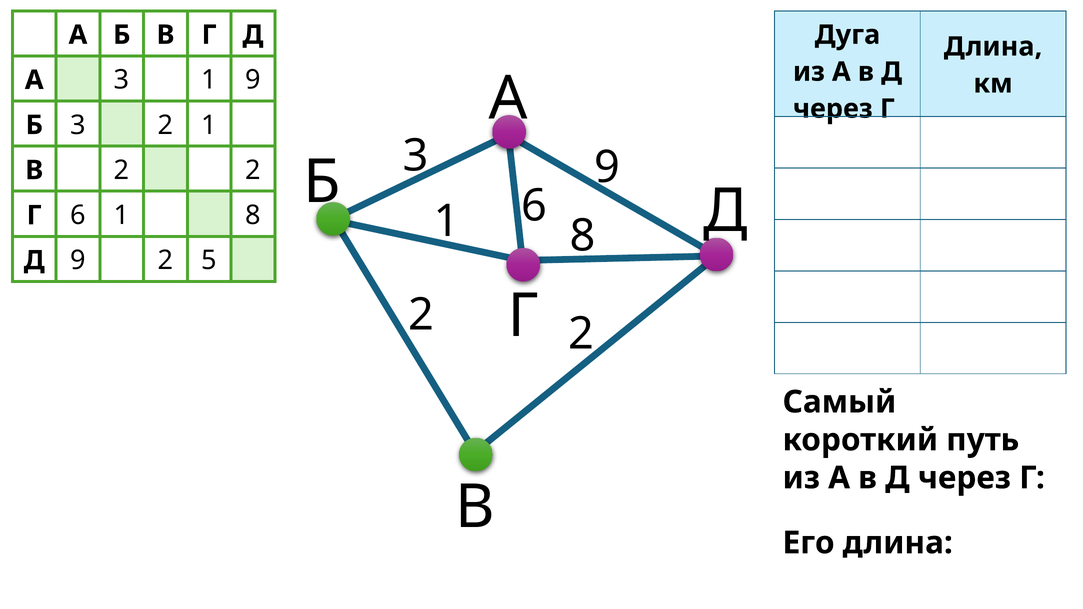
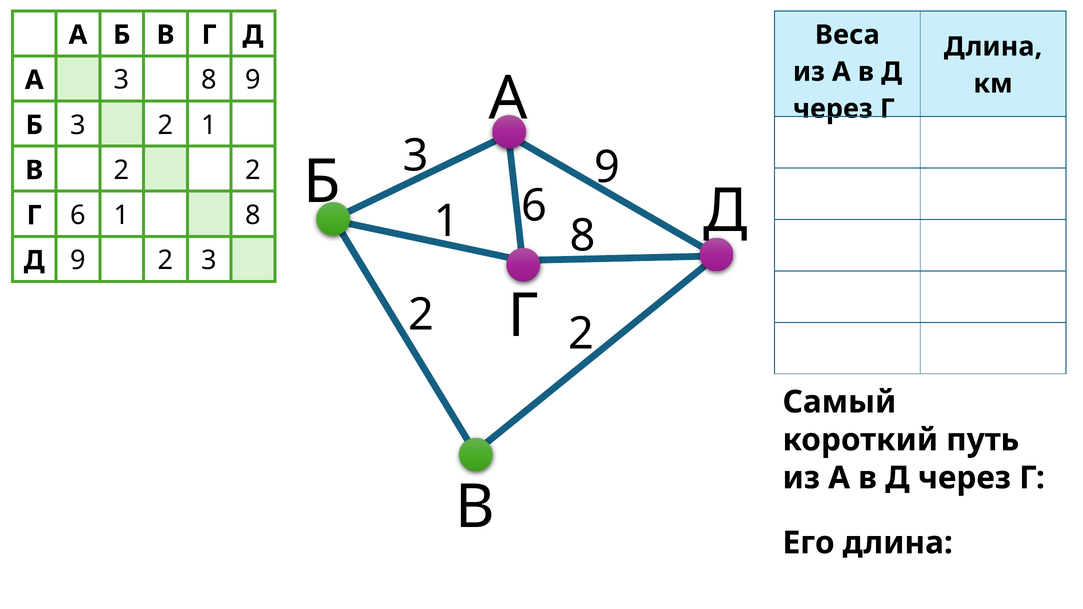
Дуга: Дуга -> Веса
3 1: 1 -> 8
2 5: 5 -> 3
